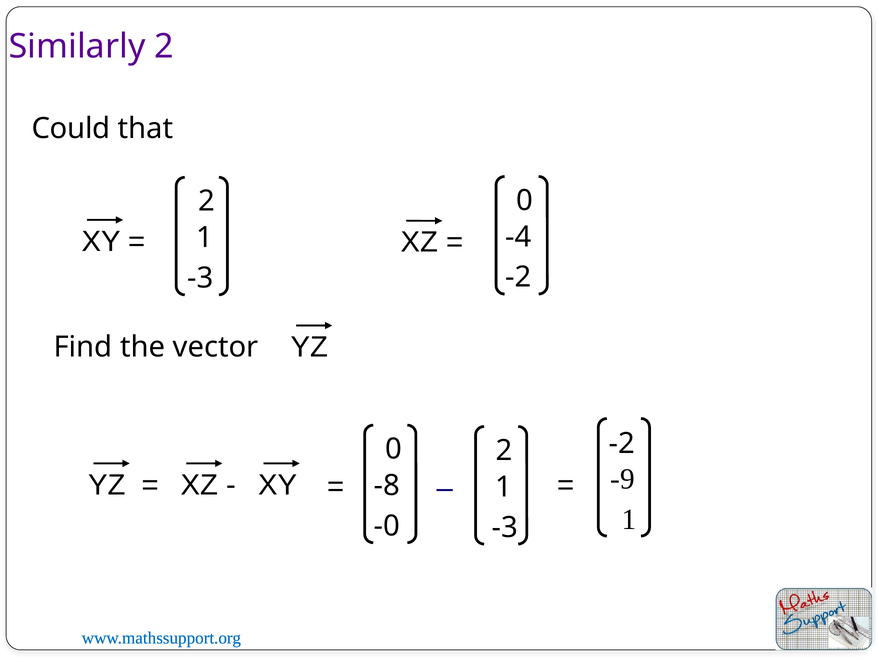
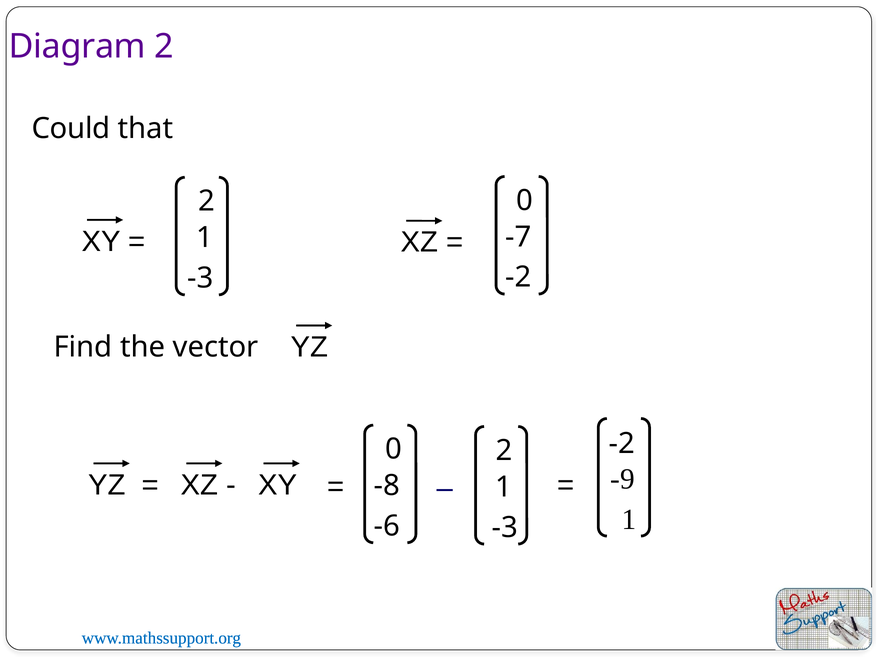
Similarly: Similarly -> Diagram
-4: -4 -> -7
-0: -0 -> -6
